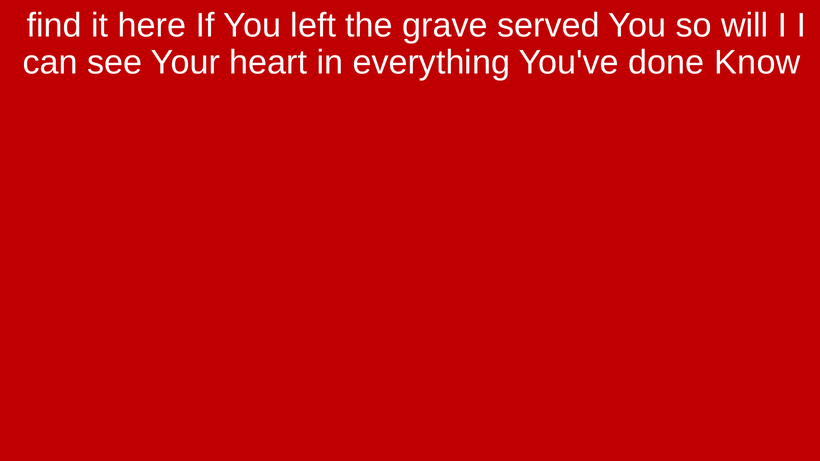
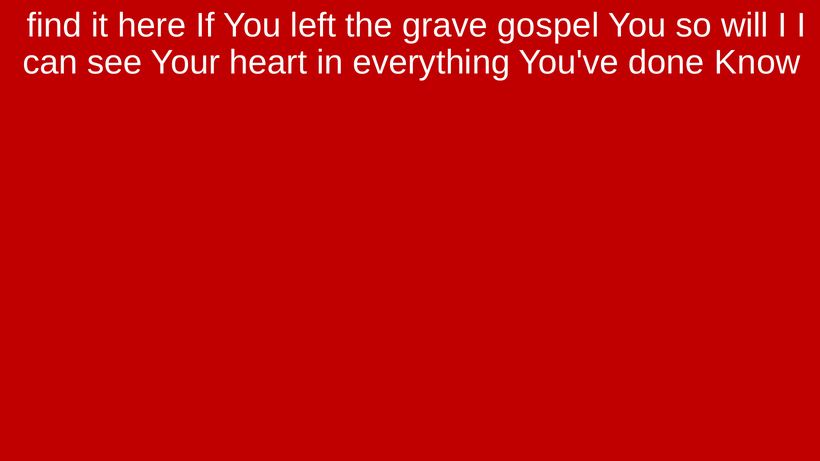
served: served -> gospel
